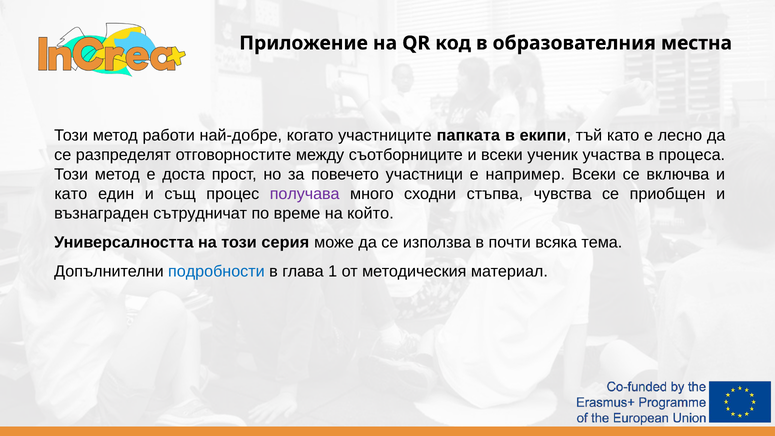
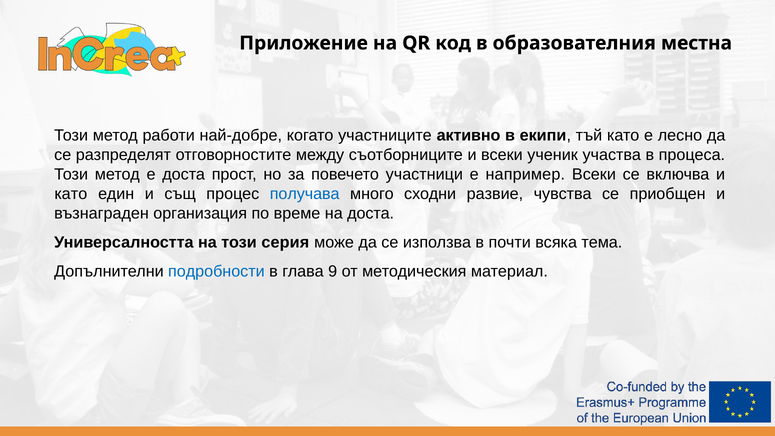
папката: папката -> активно
получава colour: purple -> blue
стъпва: стъпва -> развие
сътрудничат: сътрудничат -> организация
на който: който -> доста
1: 1 -> 9
